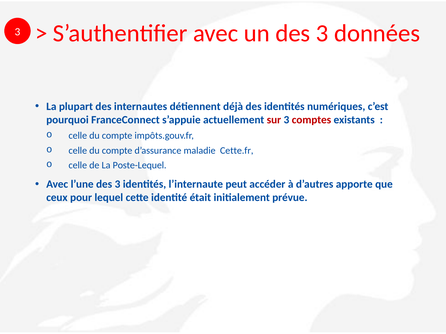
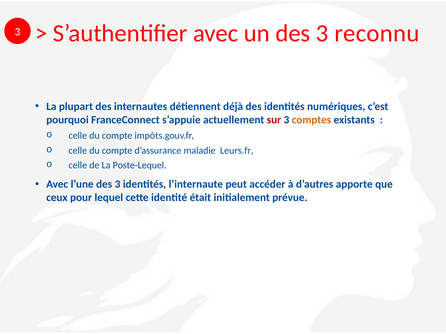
données: données -> reconnu
comptes colour: red -> orange
Cette.fr: Cette.fr -> Leurs.fr
